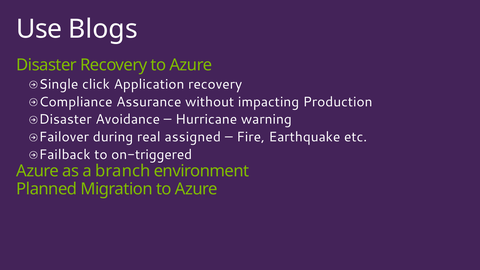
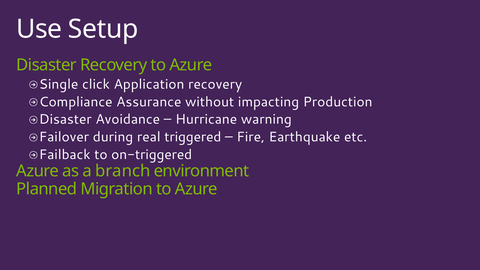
Blogs: Blogs -> Setup
assigned: assigned -> triggered
